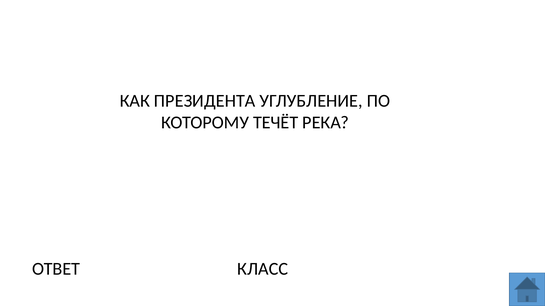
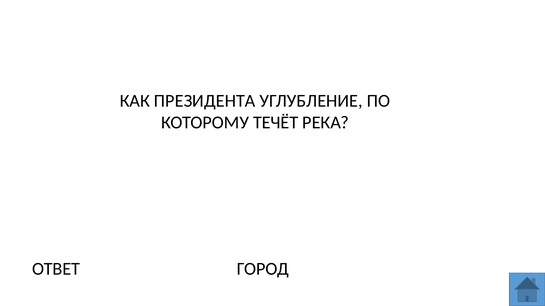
КЛАСС: КЛАСС -> ГОРОД
